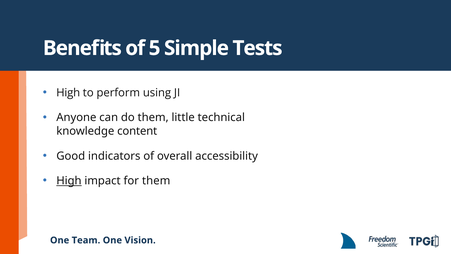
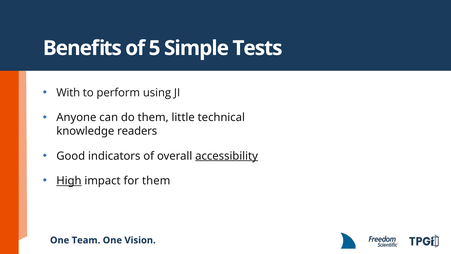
High at (68, 93): High -> With
content: content -> readers
accessibility underline: none -> present
